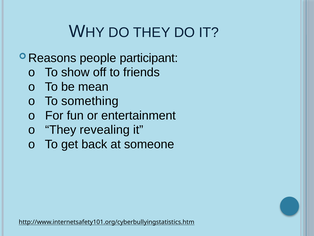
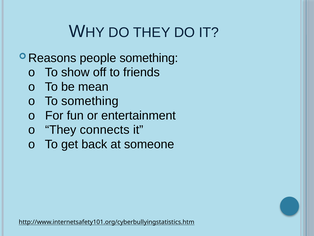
people participant: participant -> something
revealing: revealing -> connects
